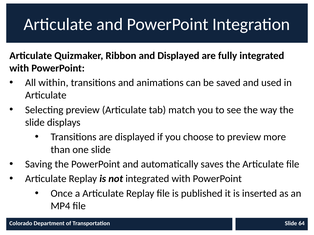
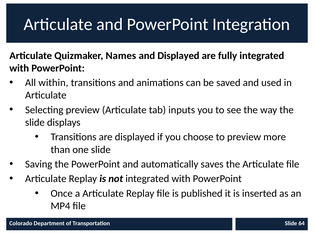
Ribbon: Ribbon -> Names
match: match -> inputs
